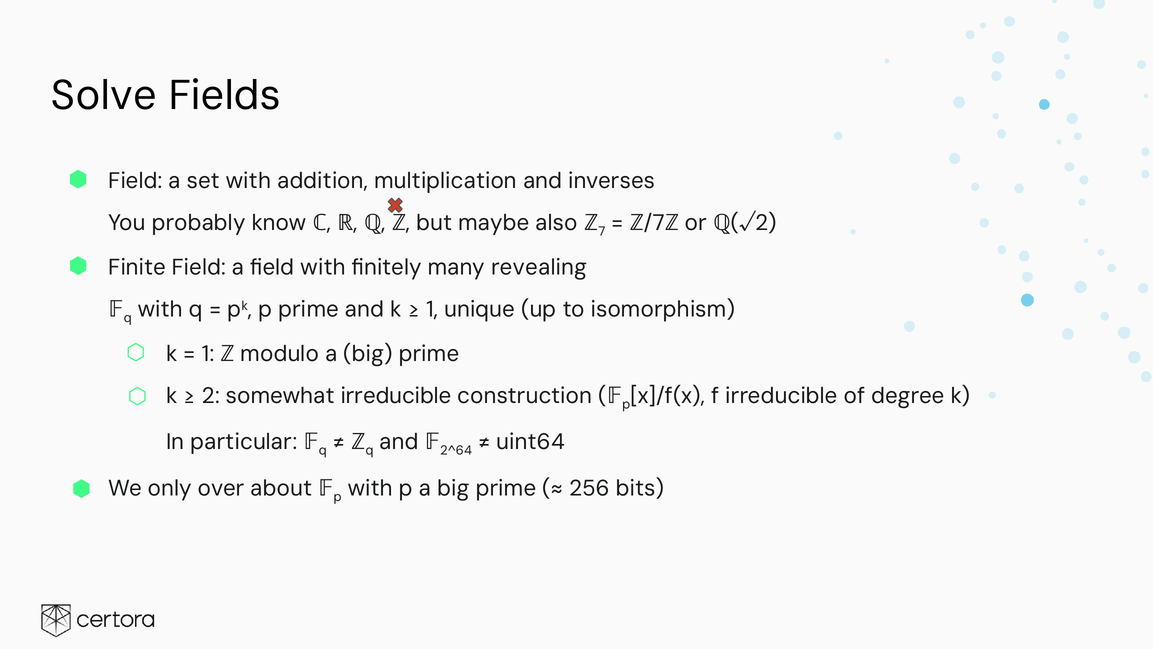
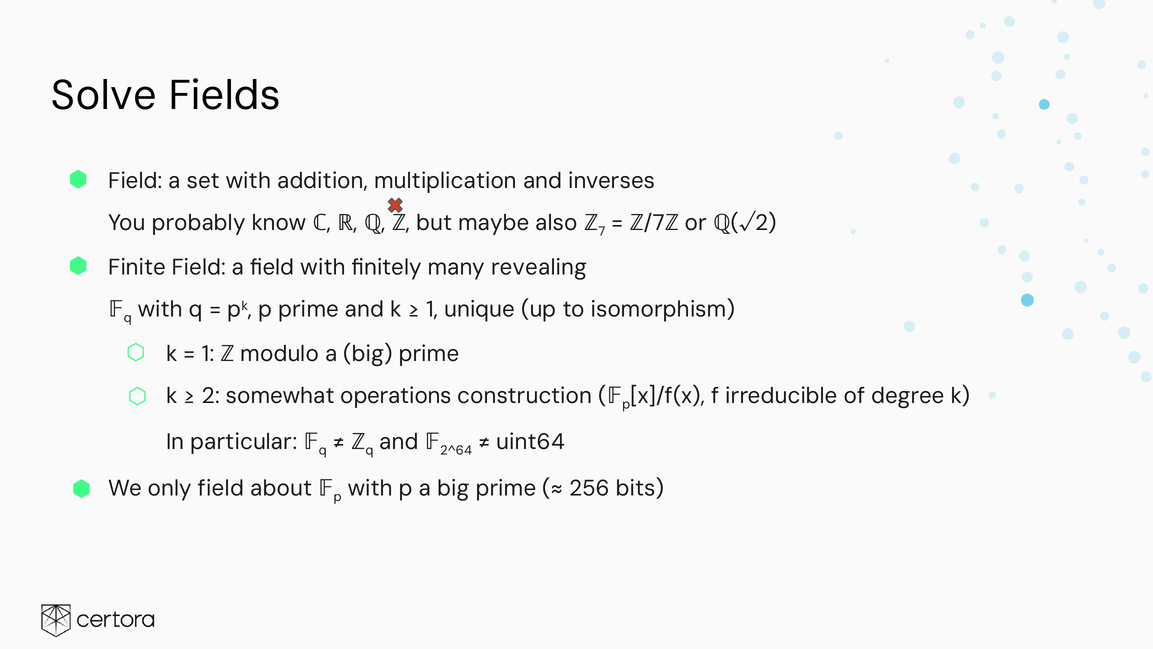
somewhat irreducible: irreducible -> operations
only over: over -> field
